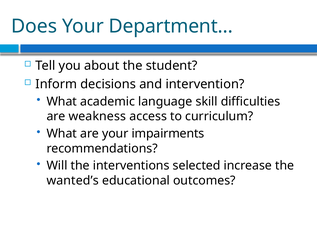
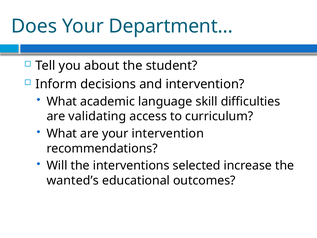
weakness: weakness -> validating
your impairments: impairments -> intervention
